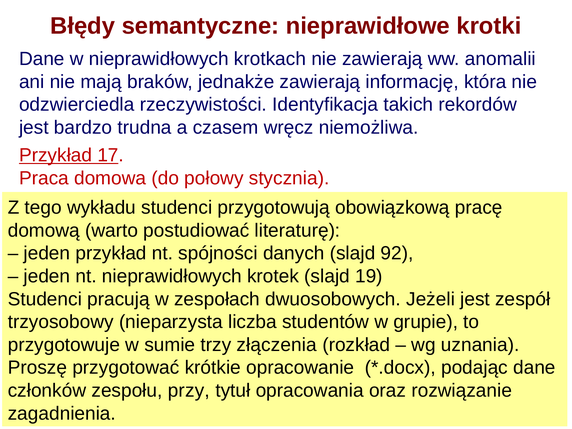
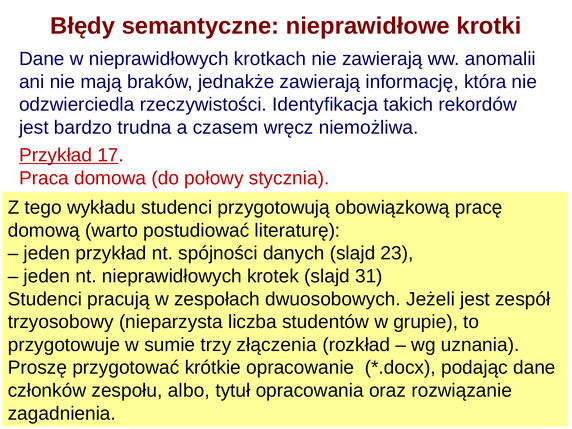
92: 92 -> 23
19: 19 -> 31
przy: przy -> albo
